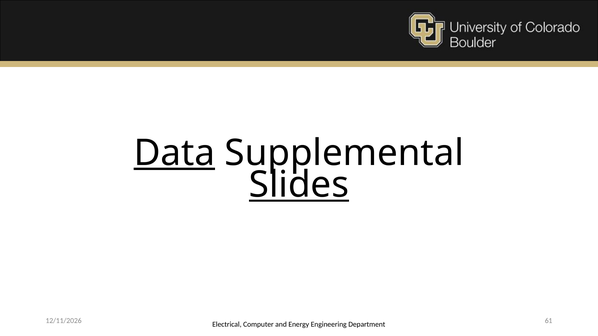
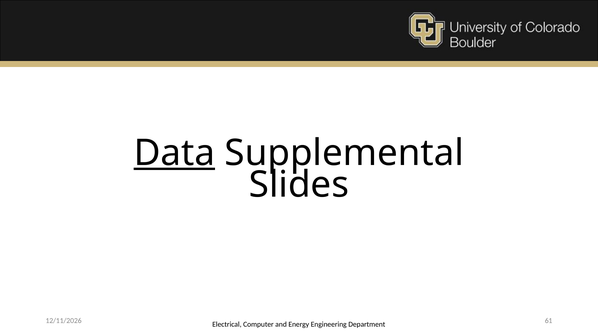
Slides underline: present -> none
